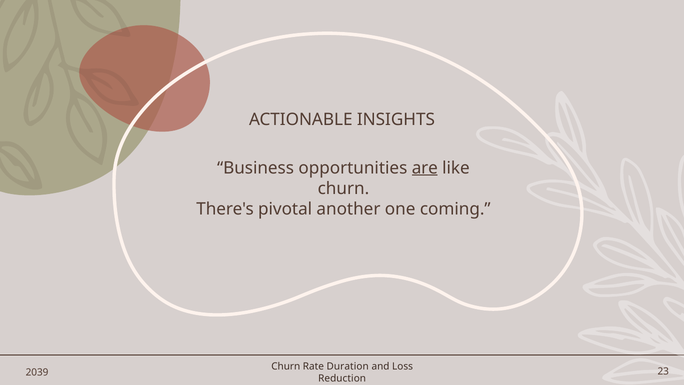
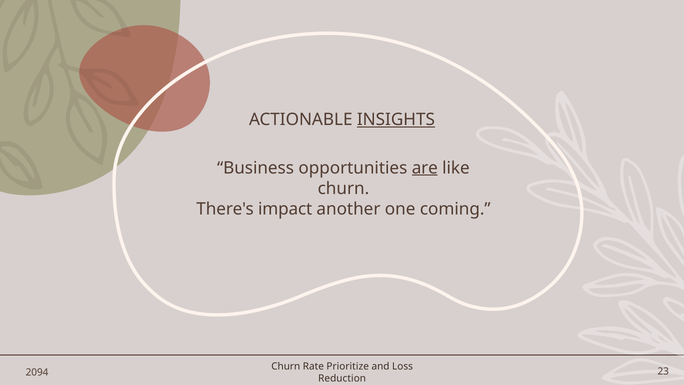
INSIGHTS underline: none -> present
pivotal: pivotal -> impact
Duration: Duration -> Prioritize
2039: 2039 -> 2094
